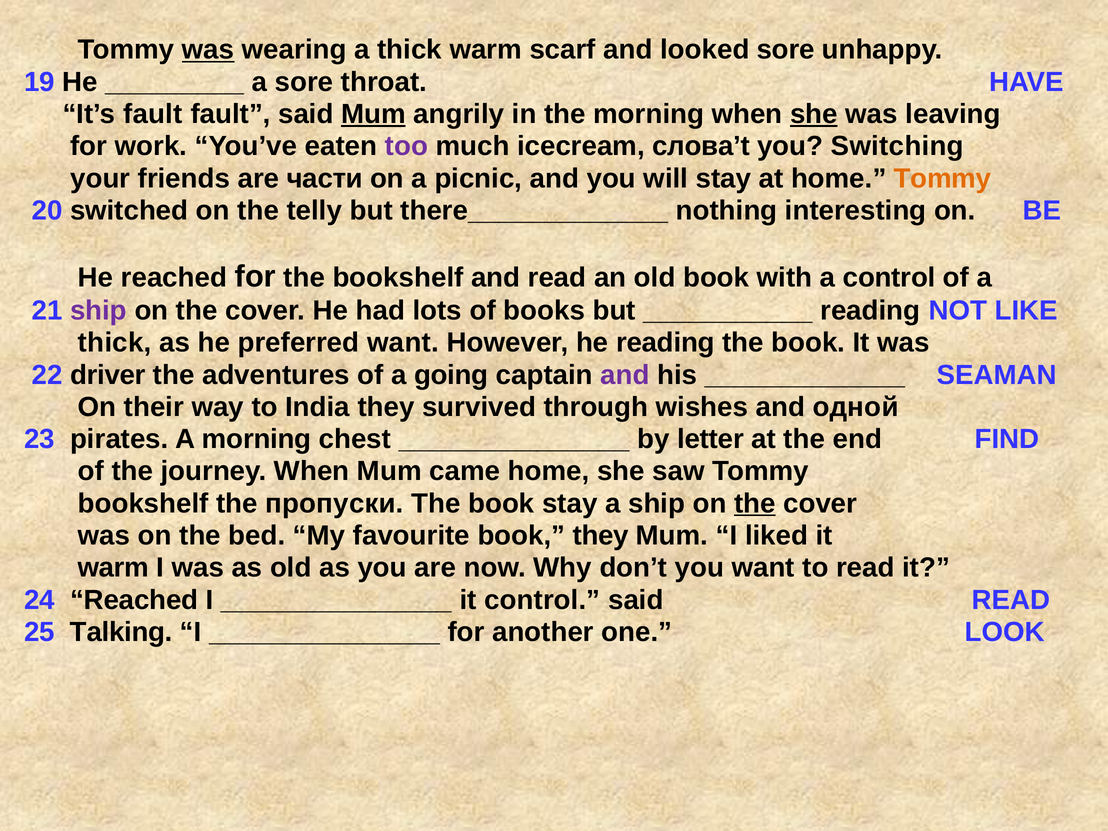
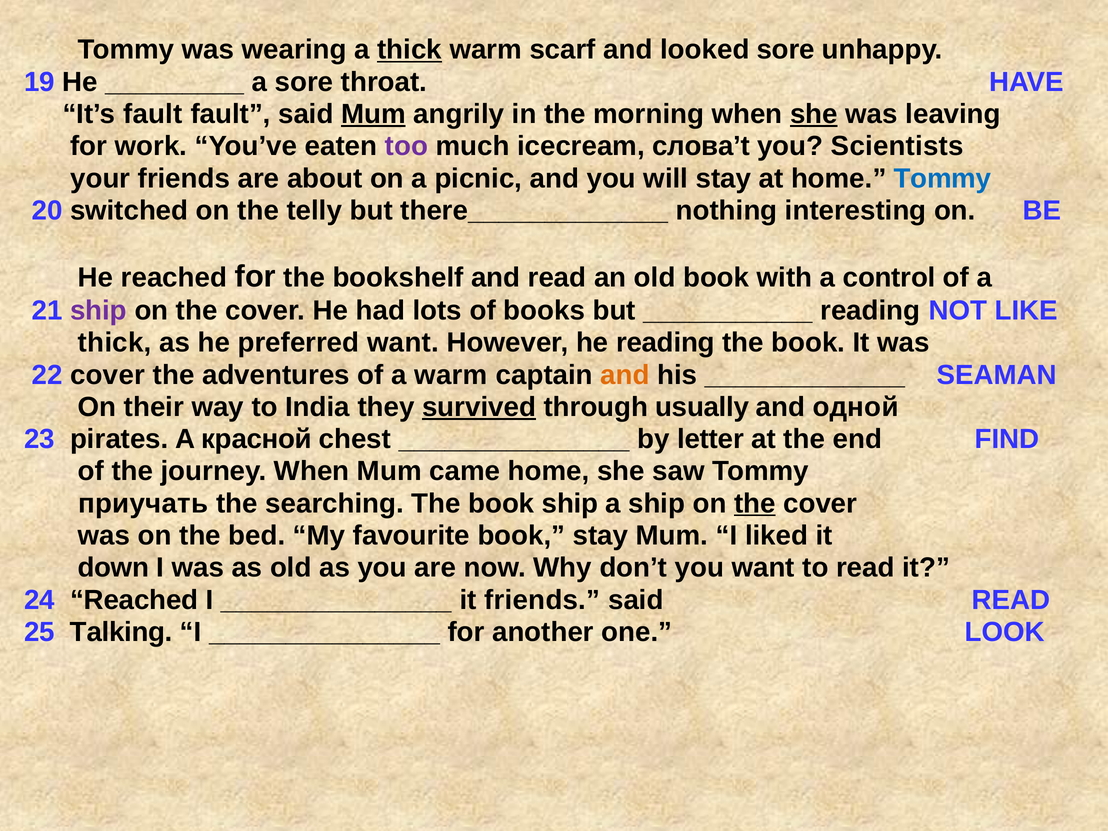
was at (208, 50) underline: present -> none
thick at (410, 50) underline: none -> present
Switching: Switching -> Scientists
части: части -> about
Tommy at (942, 178) colour: orange -> blue
22 driver: driver -> cover
a going: going -> warm
and at (625, 375) colour: purple -> orange
survived underline: none -> present
wishes: wishes -> usually
A morning: morning -> красной
bookshelf at (143, 503): bookshelf -> приучать
пропуски: пропуски -> searching
book stay: stay -> ship
book they: they -> stay
warm at (113, 568): warm -> down
it control: control -> friends
